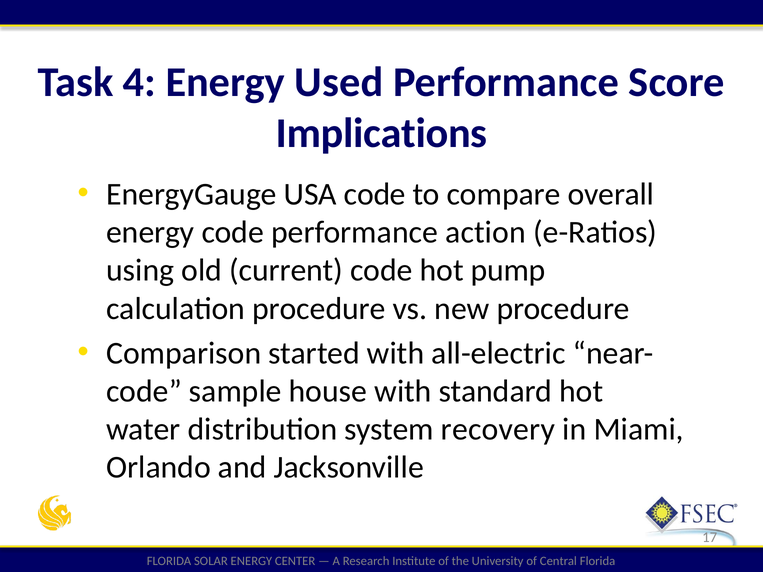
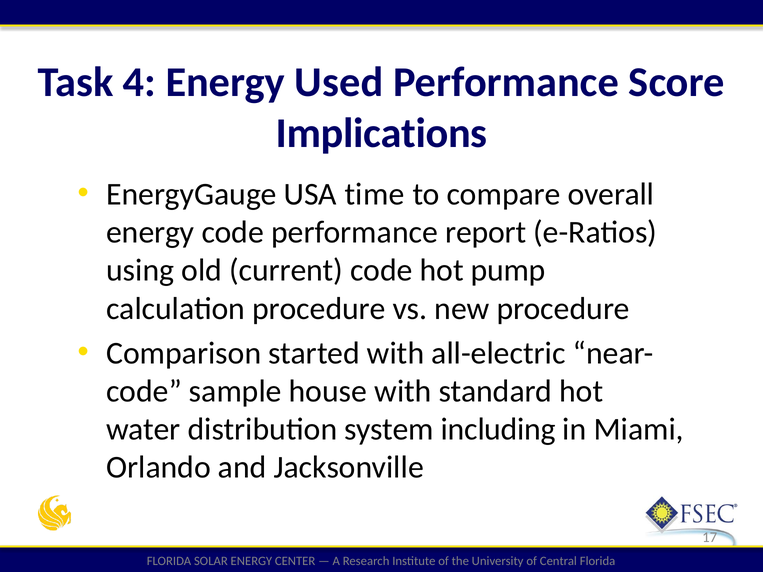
USA code: code -> time
action: action -> report
recovery: recovery -> including
